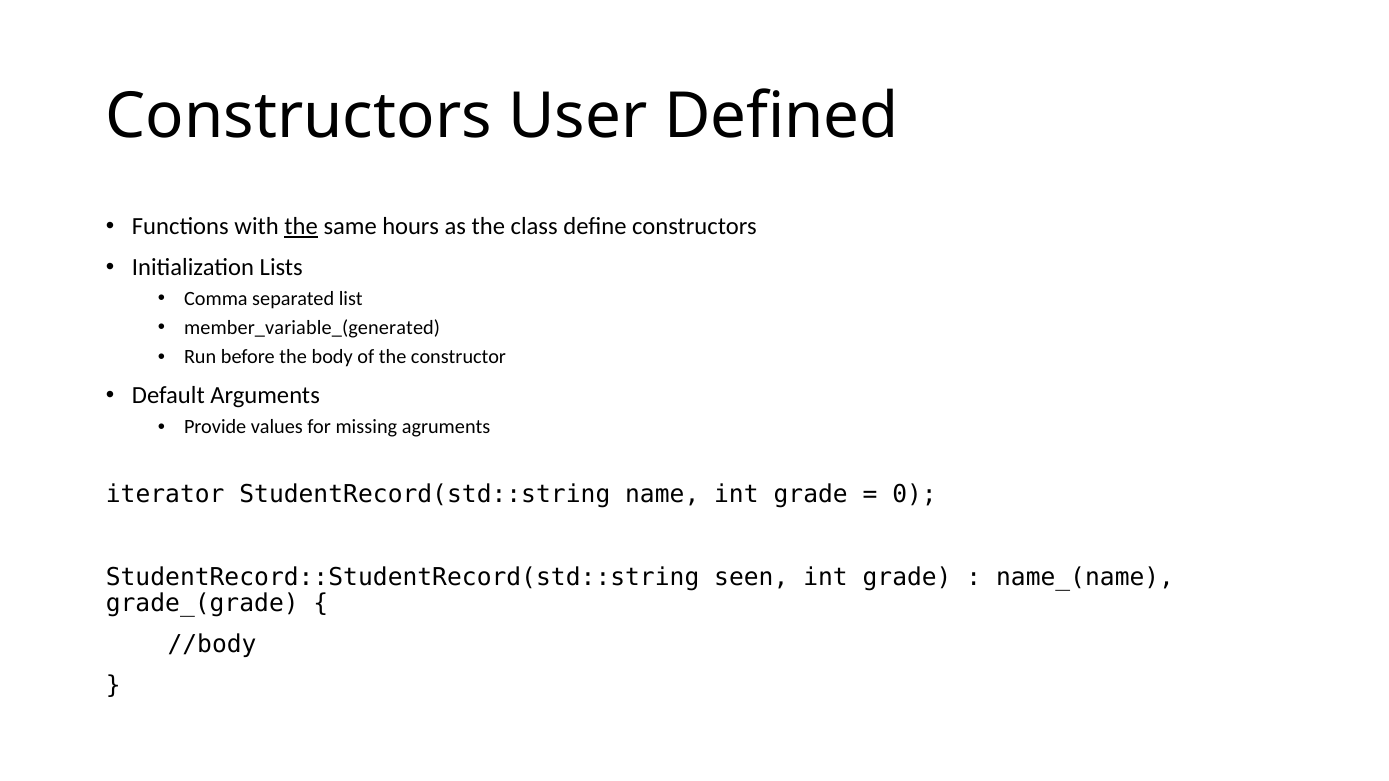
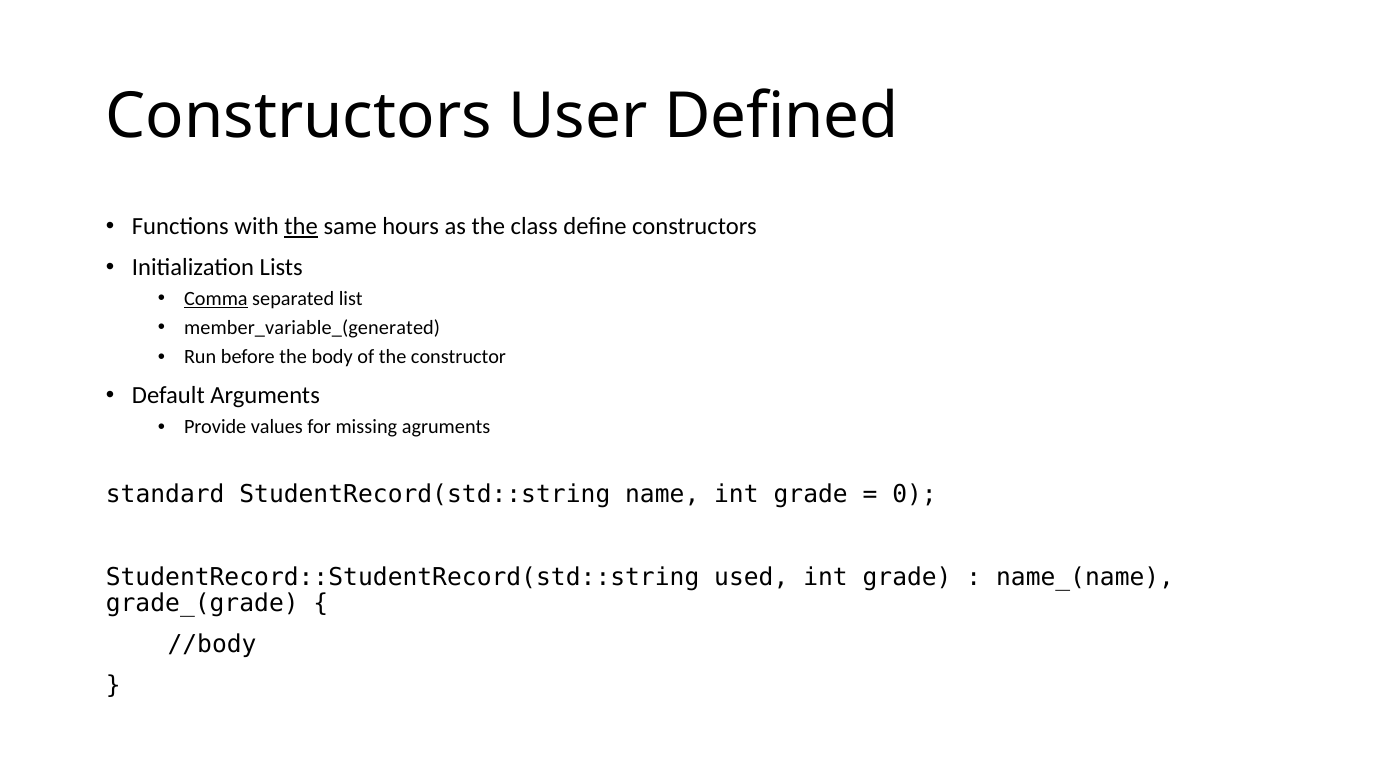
Comma underline: none -> present
iterator: iterator -> standard
seen: seen -> used
